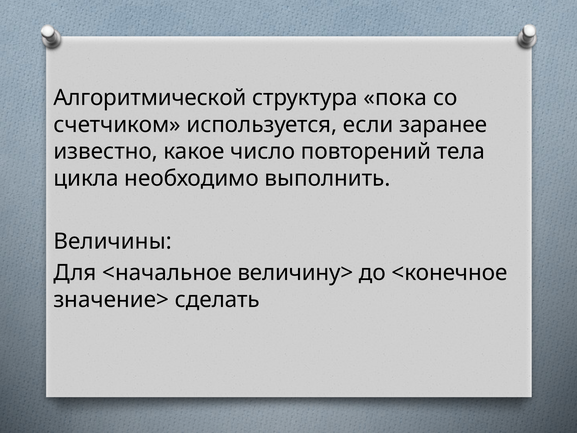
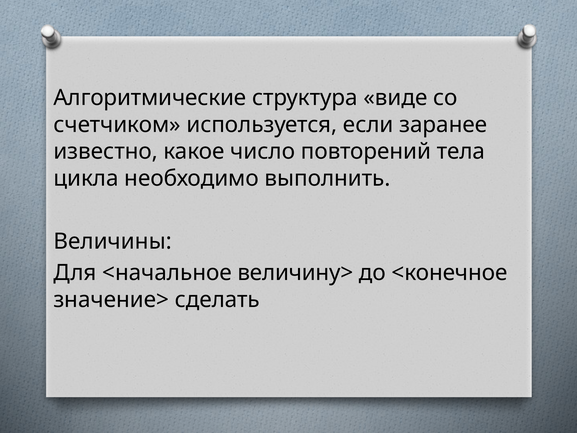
Алгоритмической: Алгоритмической -> Алгоритмические
пока: пока -> виде
